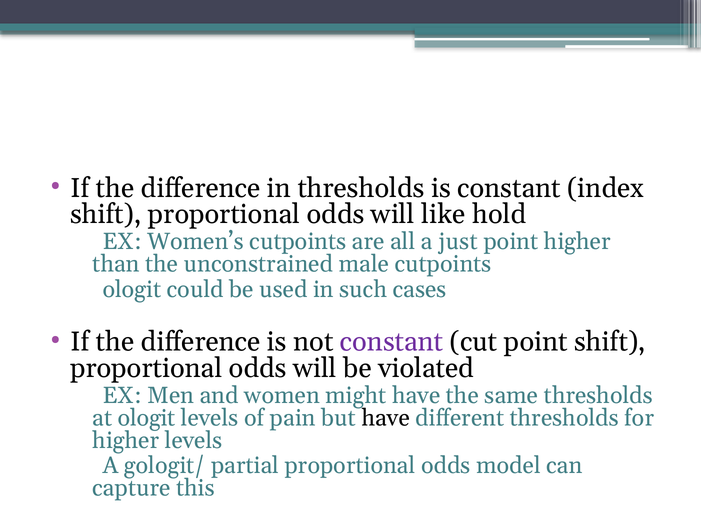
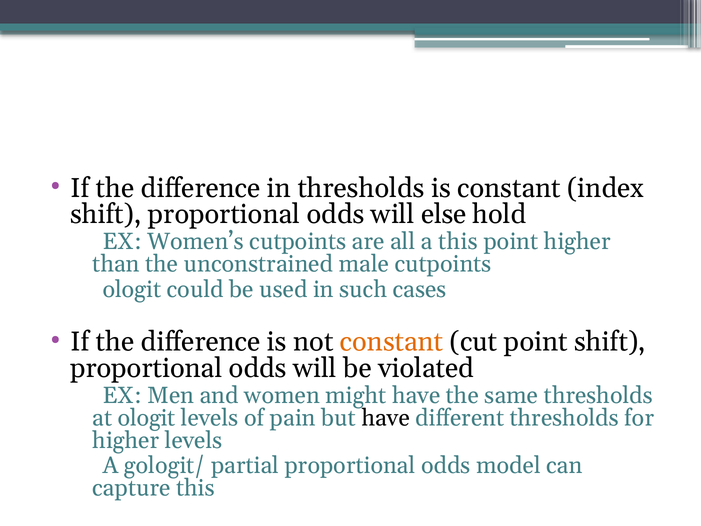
like: like -> else
a just: just -> this
constant at (392, 342) colour: purple -> orange
